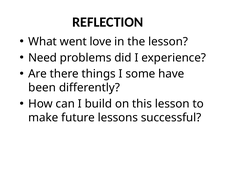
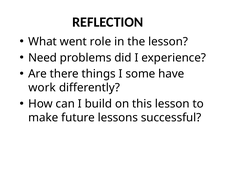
love: love -> role
been: been -> work
